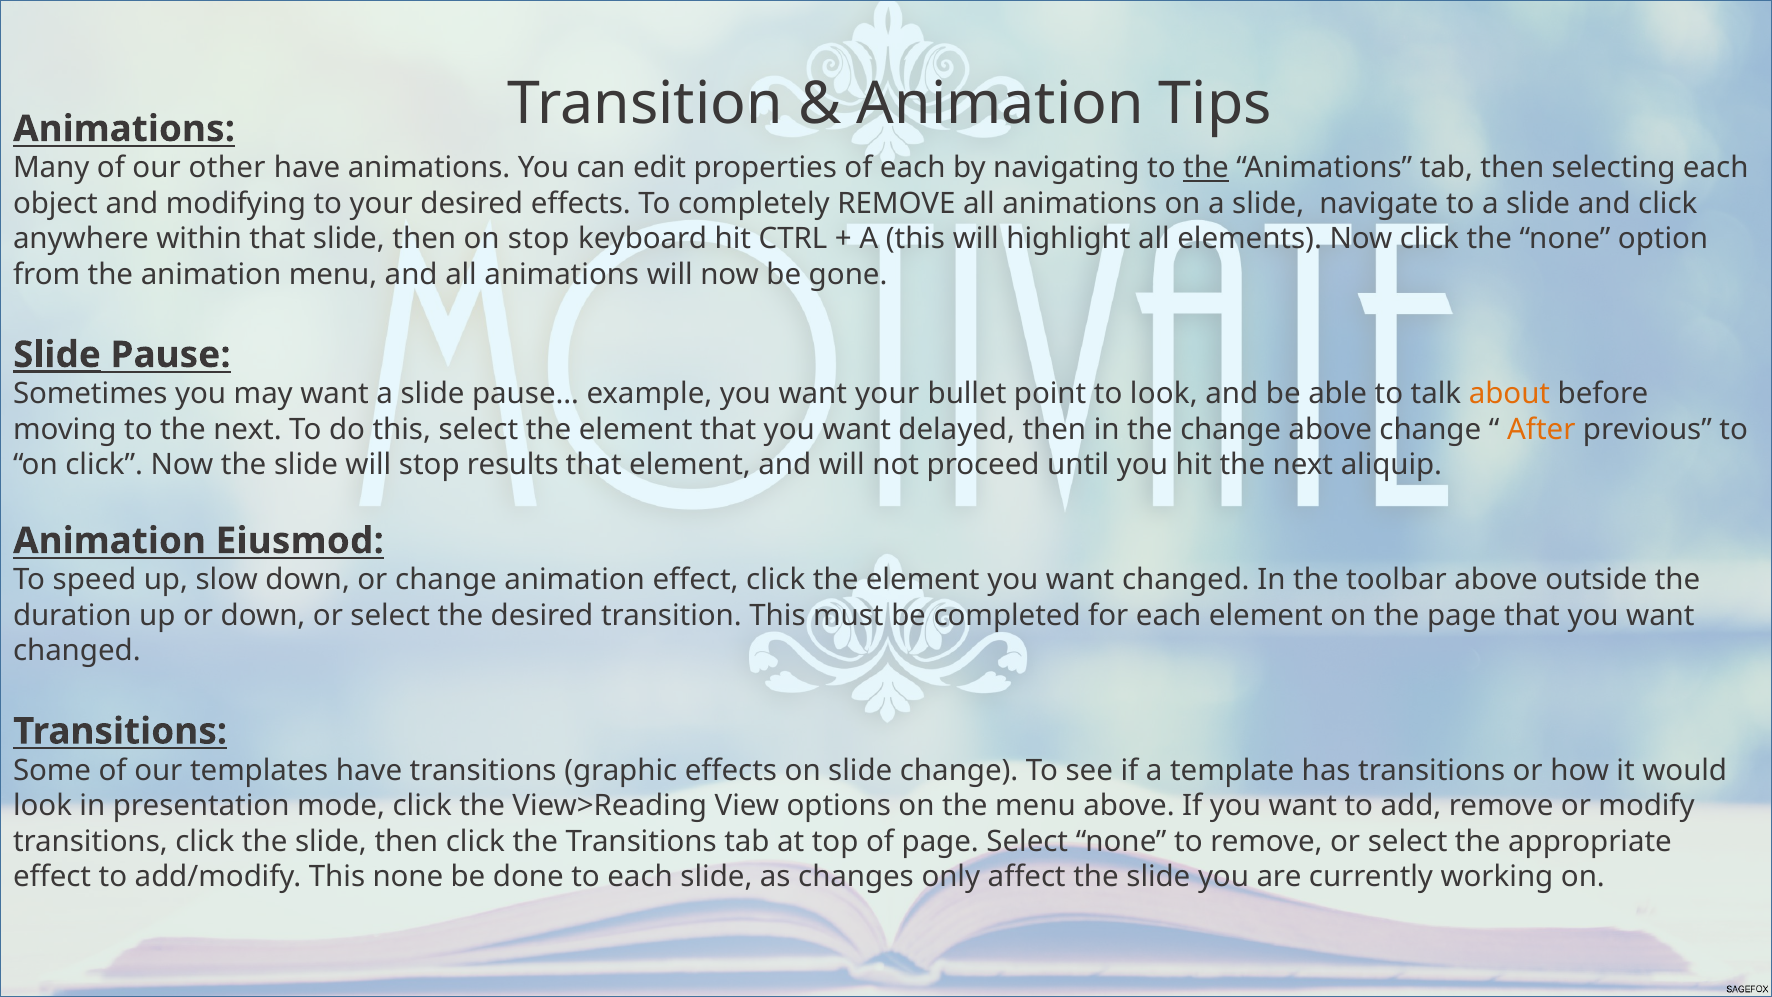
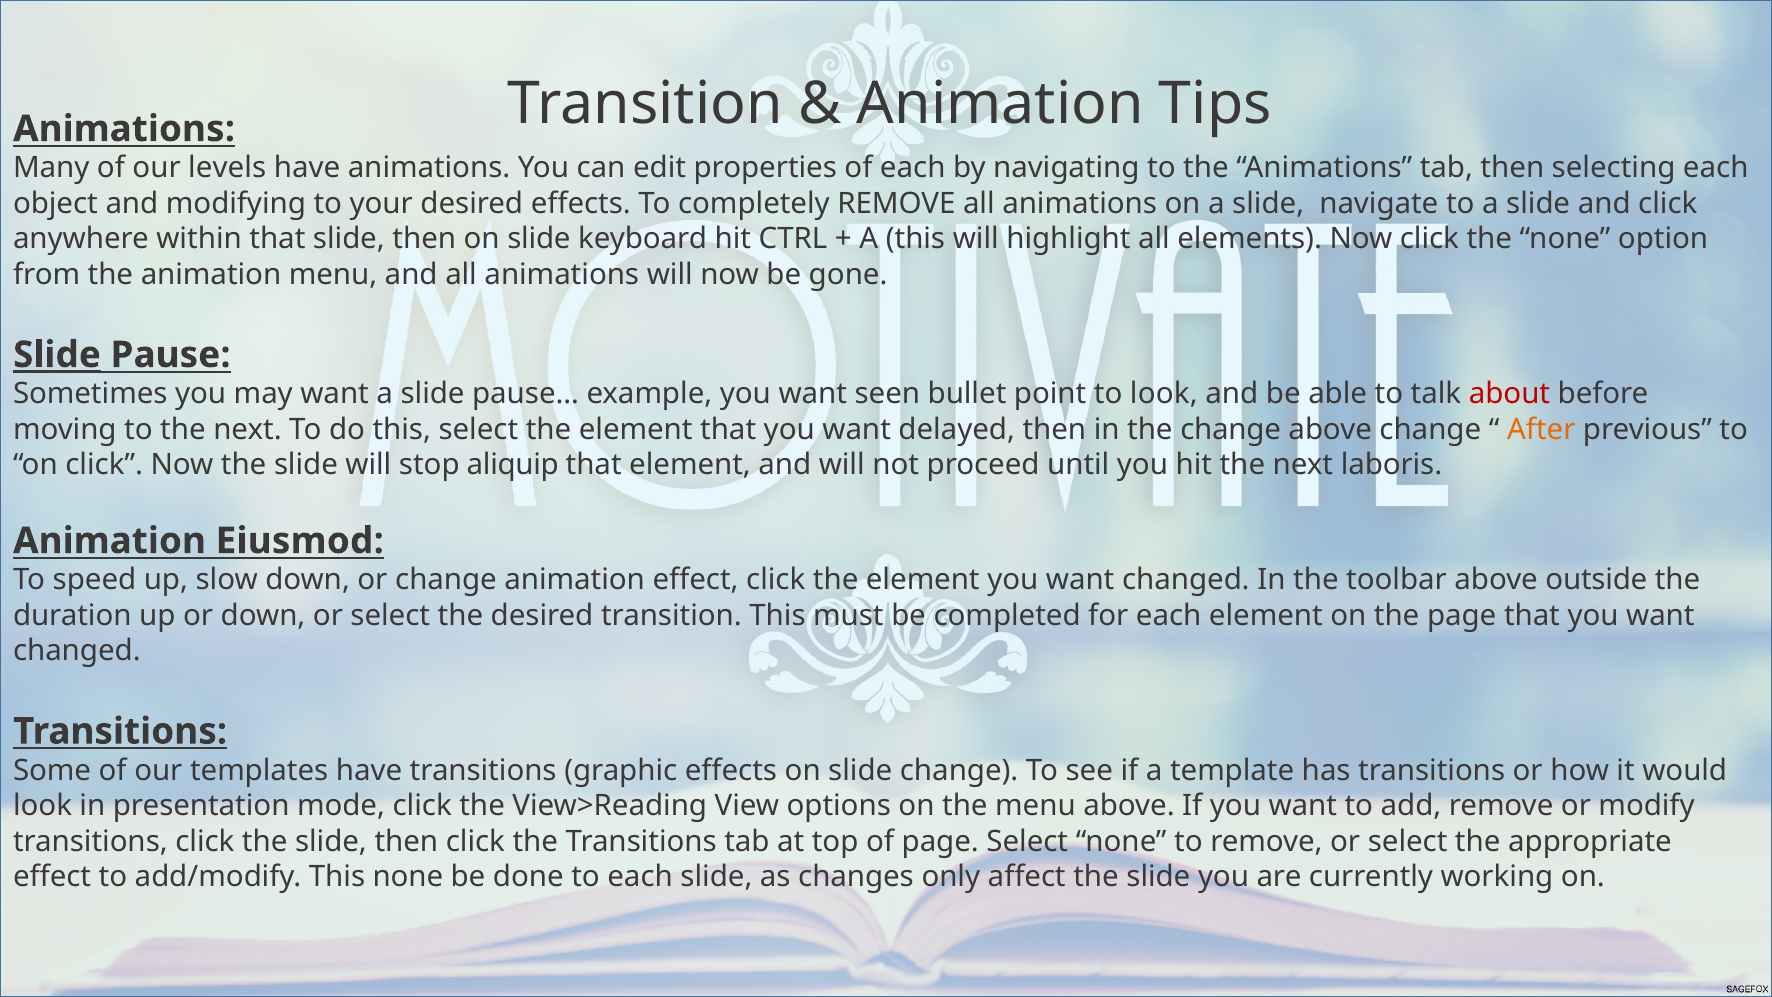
other: other -> levels
the at (1206, 168) underline: present -> none
then on stop: stop -> slide
want your: your -> seen
about colour: orange -> red
results: results -> aliquip
aliquip: aliquip -> laboris
